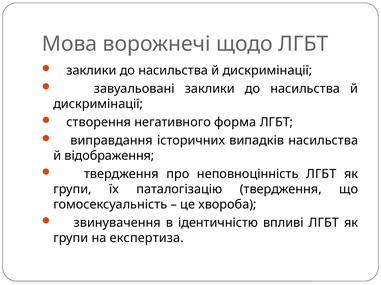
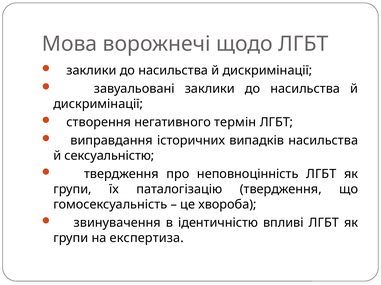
форма: форма -> термін
відображення: відображення -> сексуальністю
